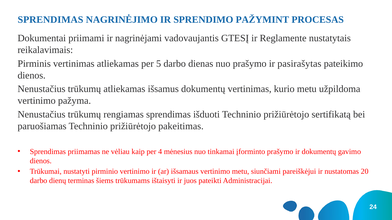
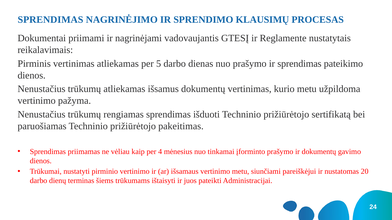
PAŽYMINT: PAŽYMINT -> KLAUSIMŲ
ir pasirašytas: pasirašytas -> sprendimas
